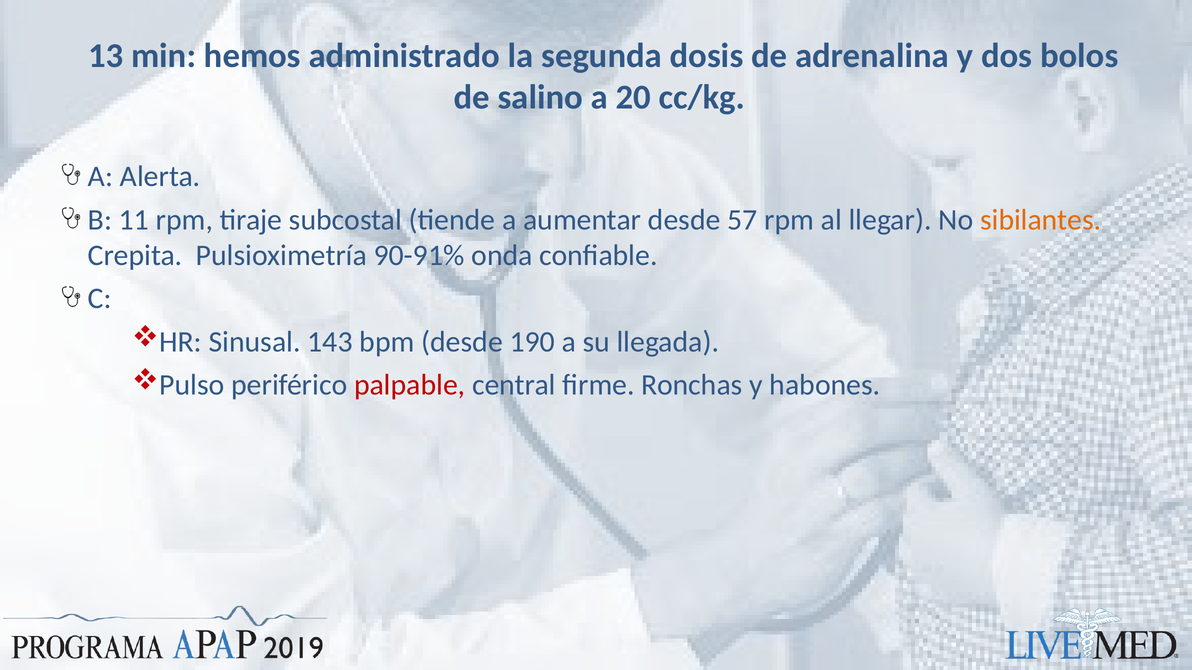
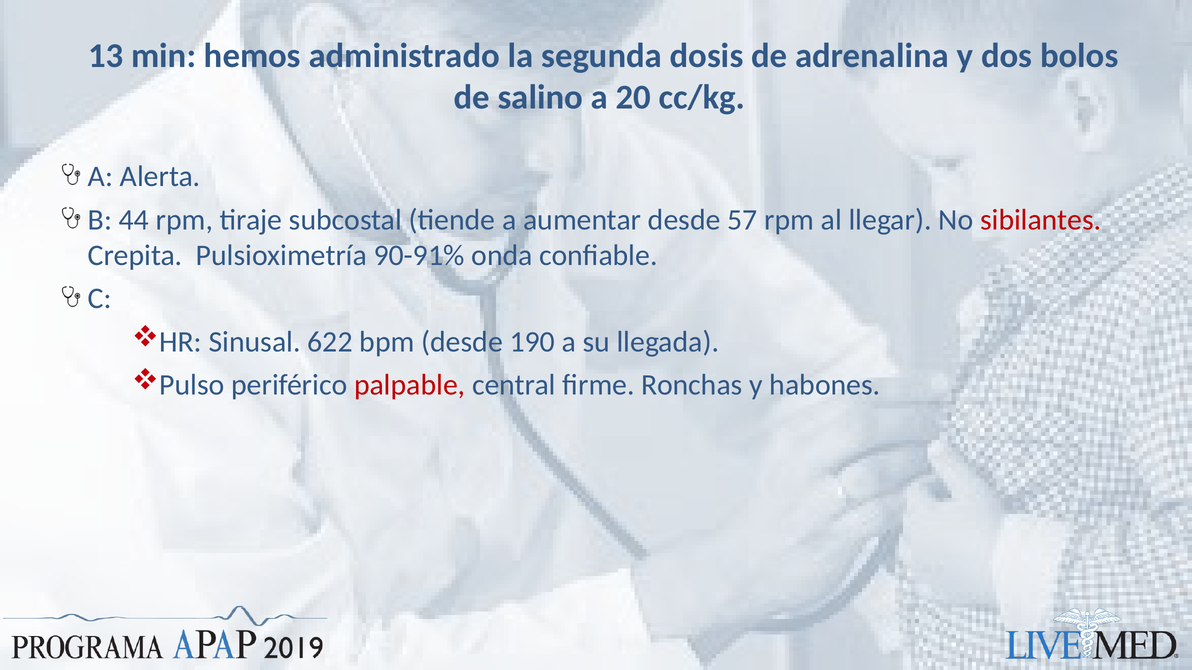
11: 11 -> 44
sibilantes colour: orange -> red
143: 143 -> 622
